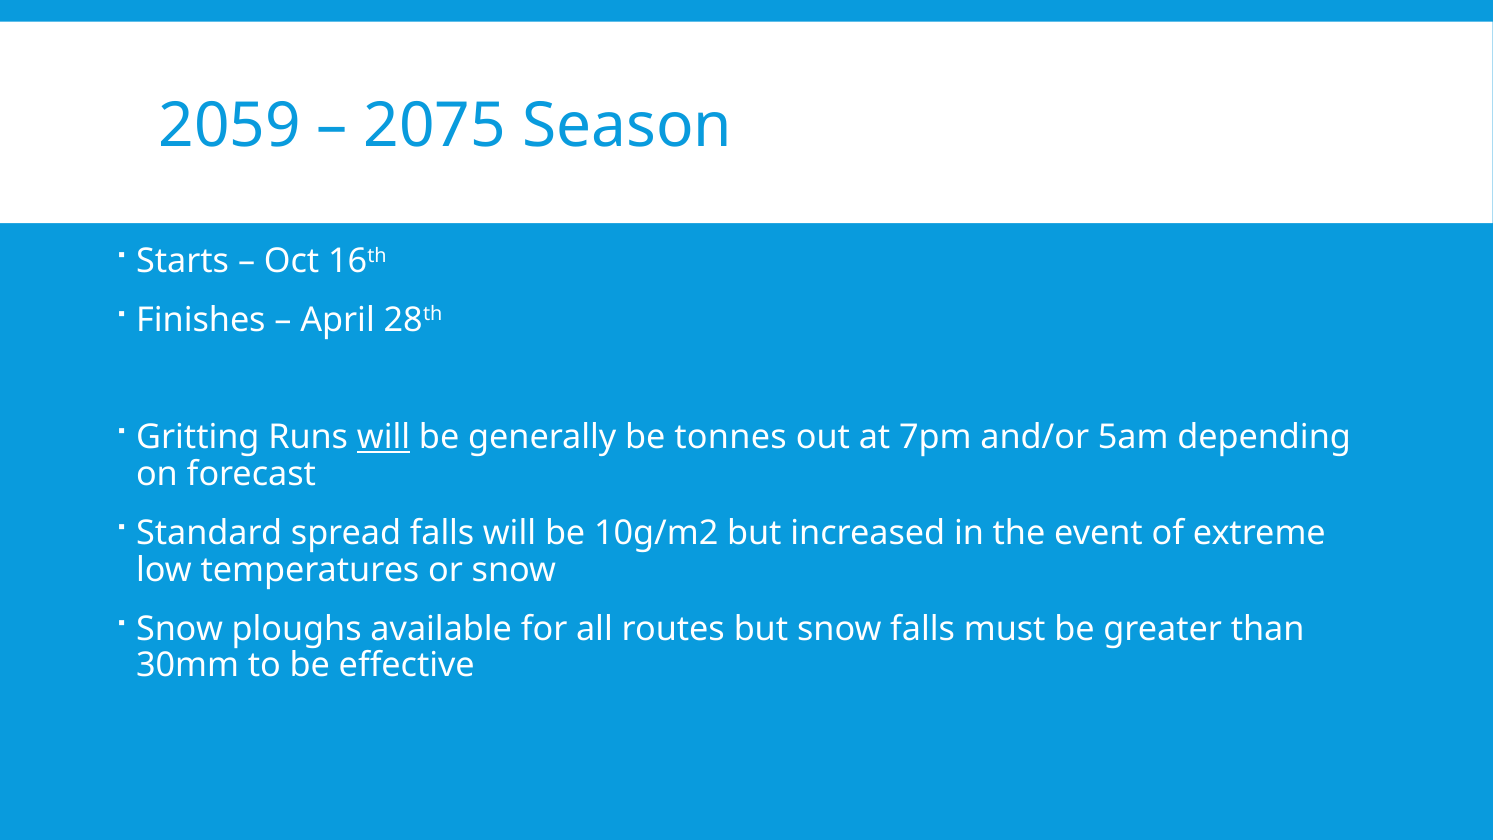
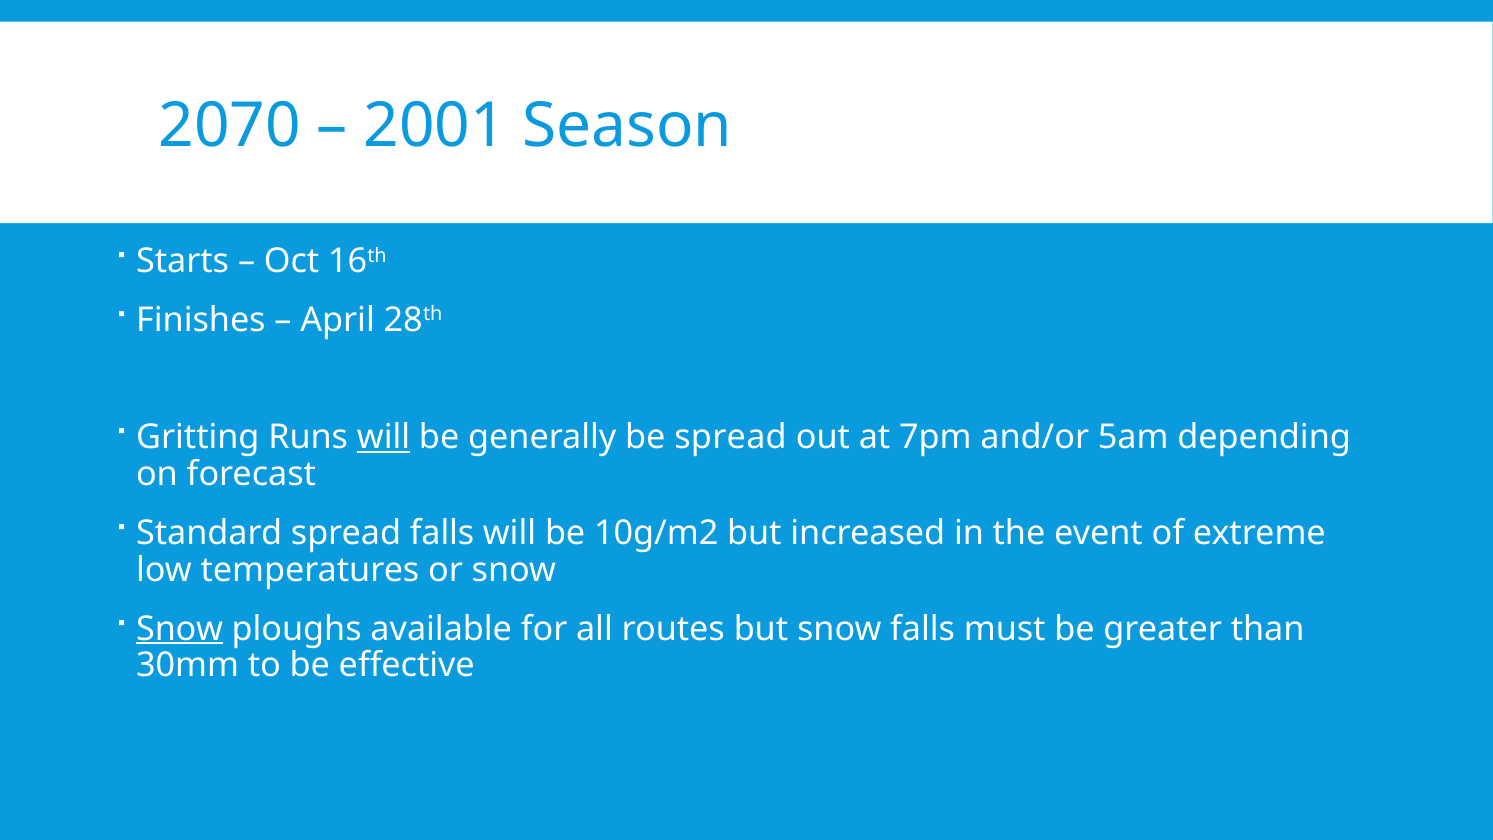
2059: 2059 -> 2070
2075: 2075 -> 2001
be tonnes: tonnes -> spread
Snow at (180, 629) underline: none -> present
